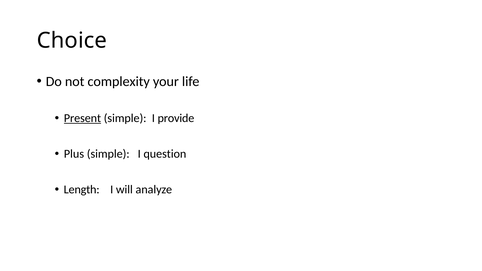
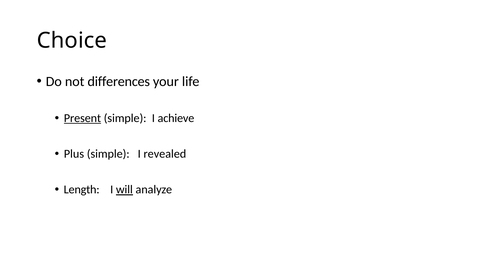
complexity: complexity -> differences
provide: provide -> achieve
question: question -> revealed
will underline: none -> present
